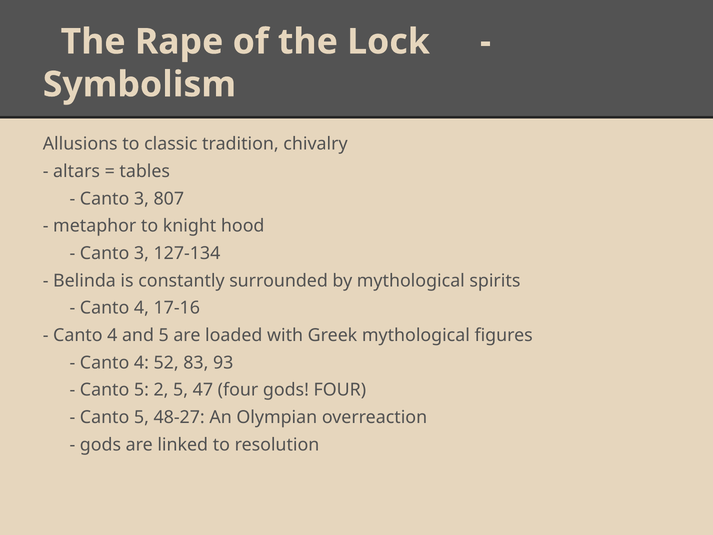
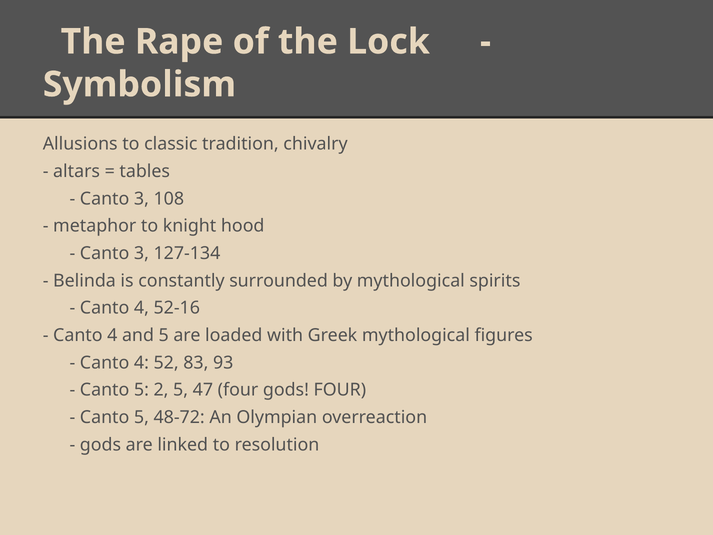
807: 807 -> 108
17-16: 17-16 -> 52-16
48-27: 48-27 -> 48-72
